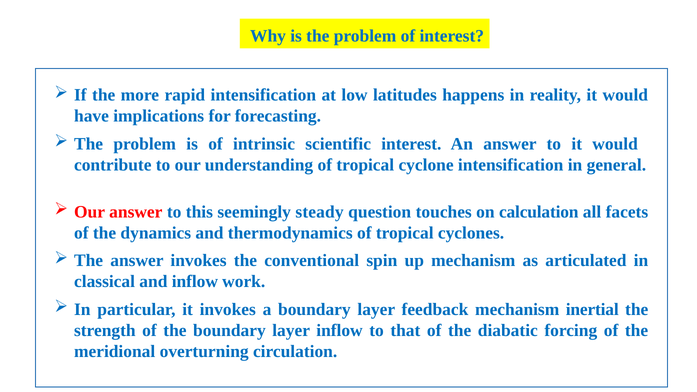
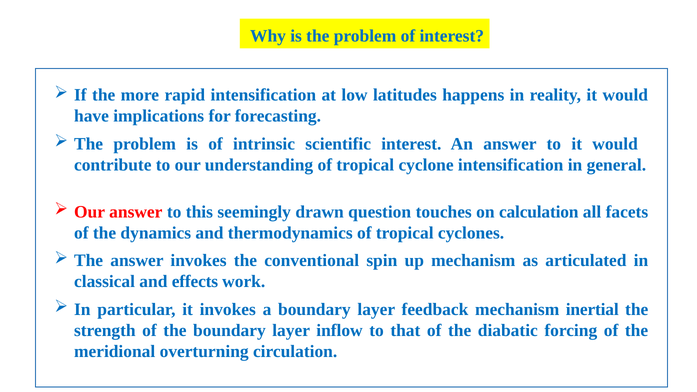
steady: steady -> drawn
and inflow: inflow -> effects
